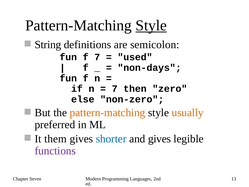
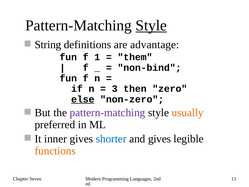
semicolon: semicolon -> advantage
f 7: 7 -> 1
used: used -> them
non-days: non-days -> non-bind
7 at (115, 89): 7 -> 3
else underline: none -> present
pattern-matching at (107, 112) colour: orange -> purple
them: them -> inner
functions colour: purple -> orange
